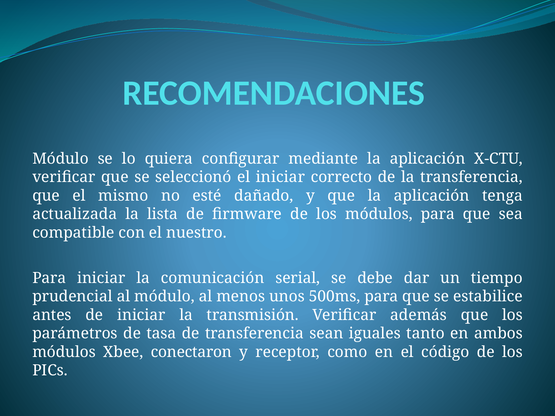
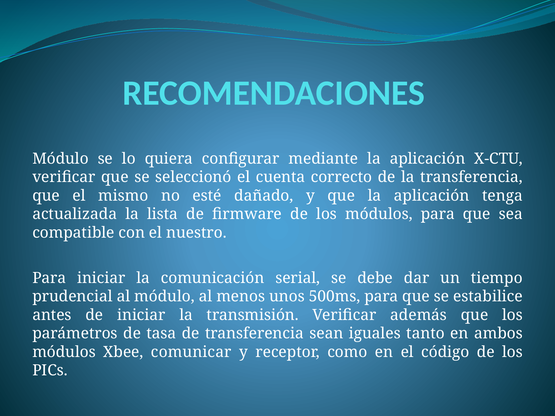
el iniciar: iniciar -> cuenta
conectaron: conectaron -> comunicar
